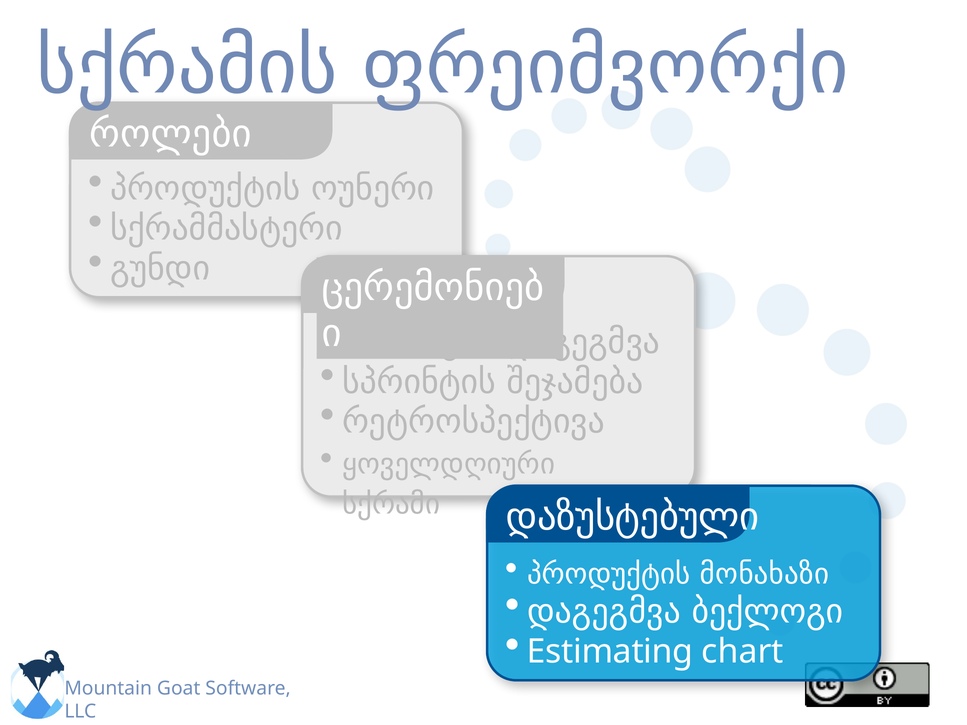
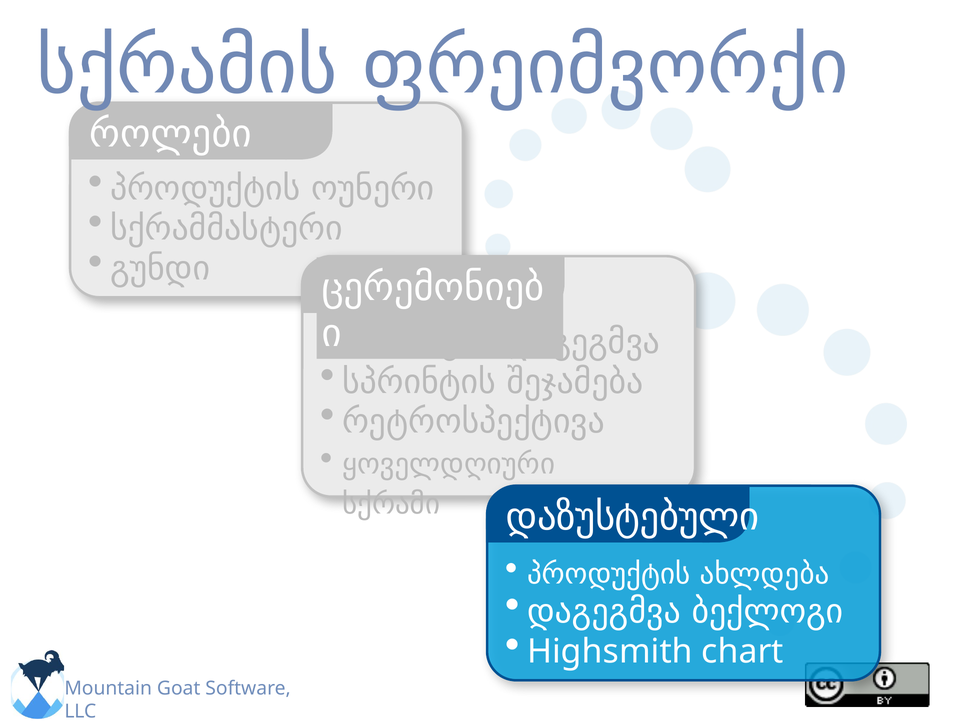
მონახაზი: მონახაზი -> ახლდება
Estimating: Estimating -> Highsmith
